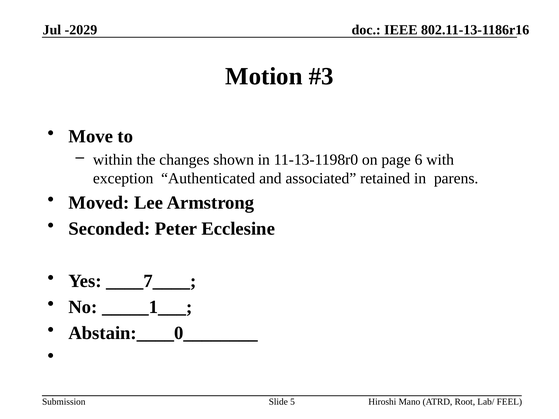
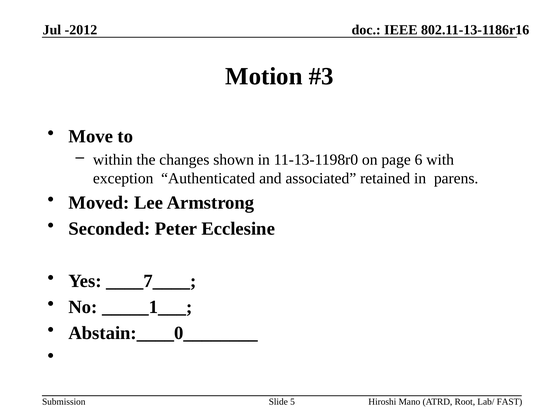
-2029: -2029 -> -2012
FEEL: FEEL -> FAST
